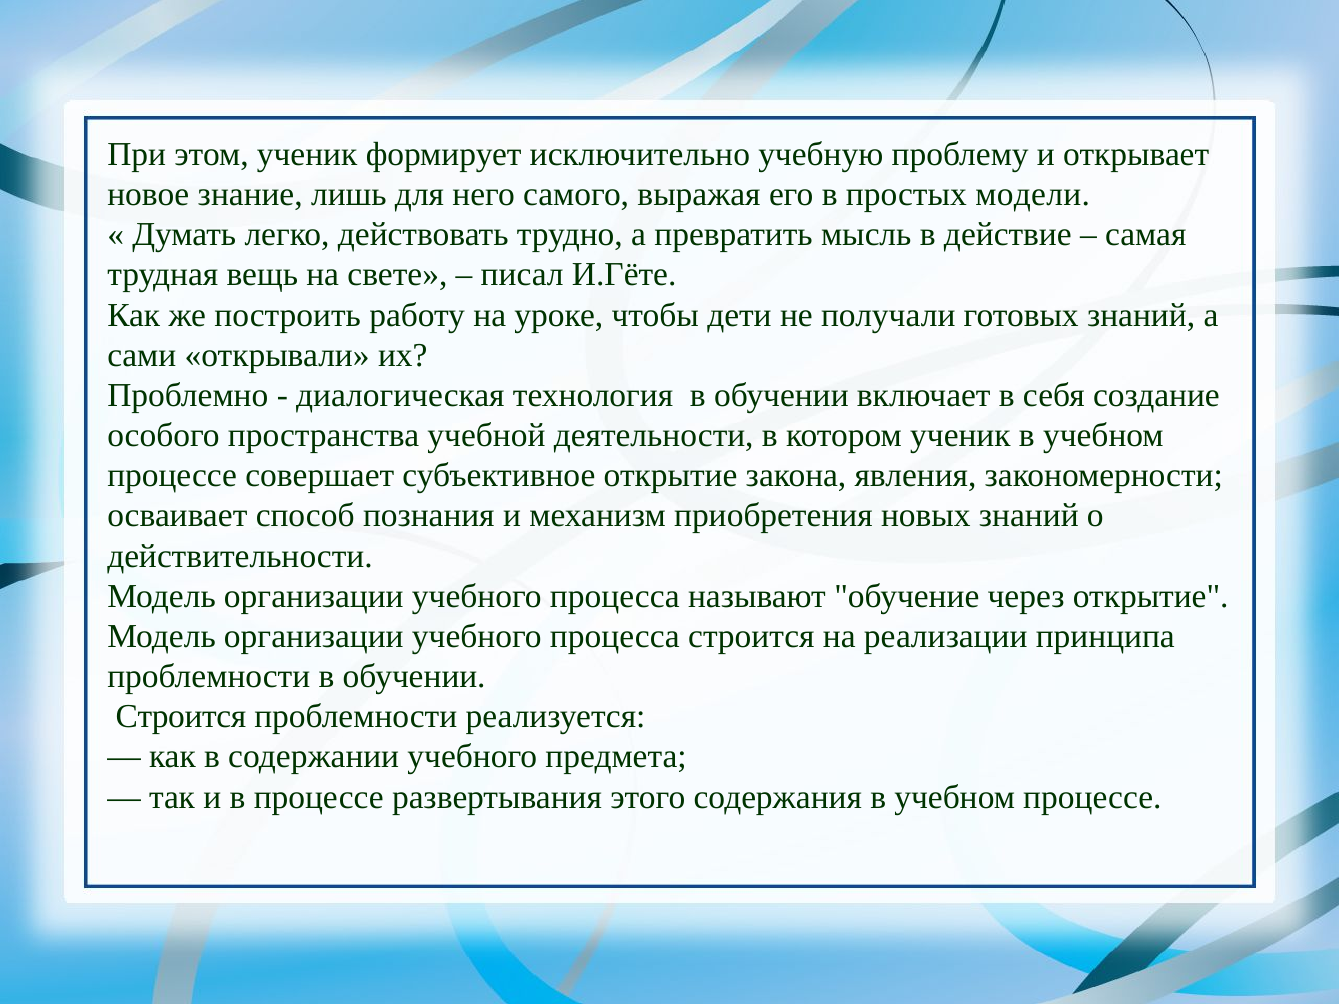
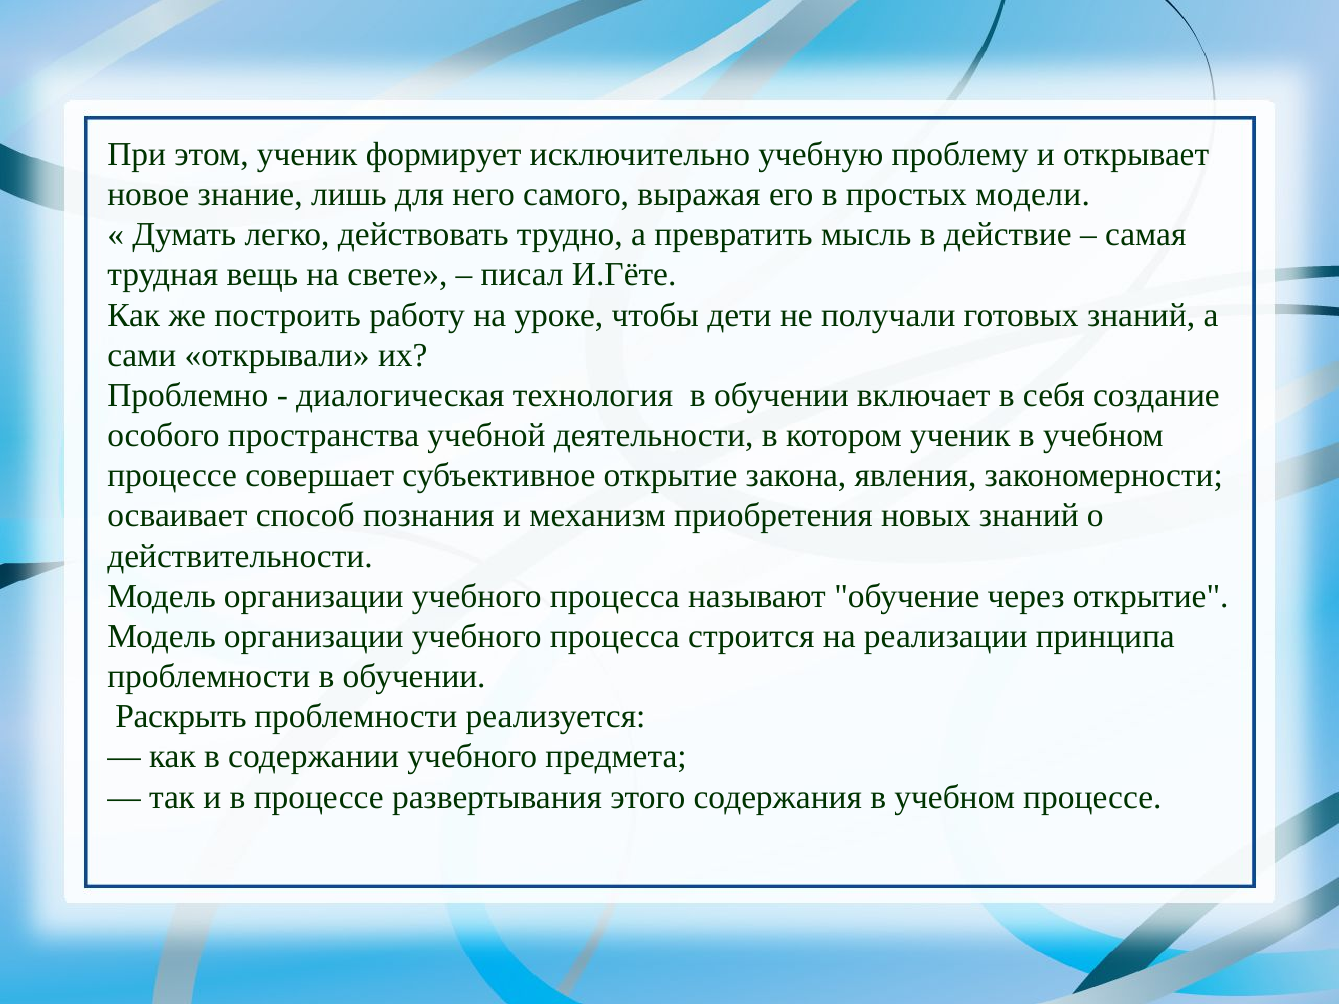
Строится at (181, 717): Строится -> Раскрыть
